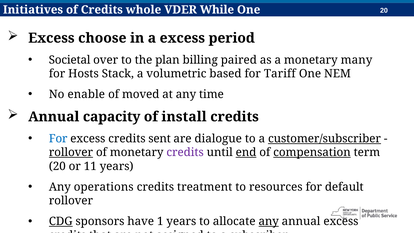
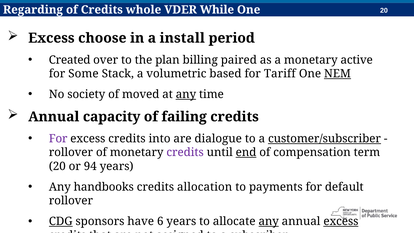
Initiatives: Initiatives -> Regarding
a excess: excess -> install
Societal: Societal -> Created
many: many -> active
Hosts: Hosts -> Some
NEM underline: none -> present
enable: enable -> society
any at (186, 94) underline: none -> present
install: install -> failing
For at (58, 139) colour: blue -> purple
sent: sent -> into
rollover at (71, 152) underline: present -> none
compensation underline: present -> none
11: 11 -> 94
operations: operations -> handbooks
treatment: treatment -> allocation
resources: resources -> payments
1: 1 -> 6
excess at (341, 221) underline: none -> present
